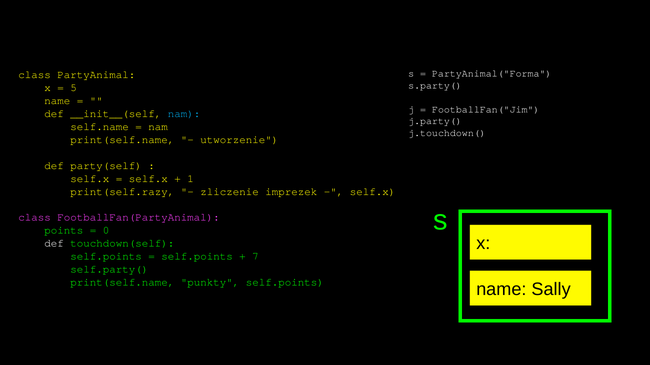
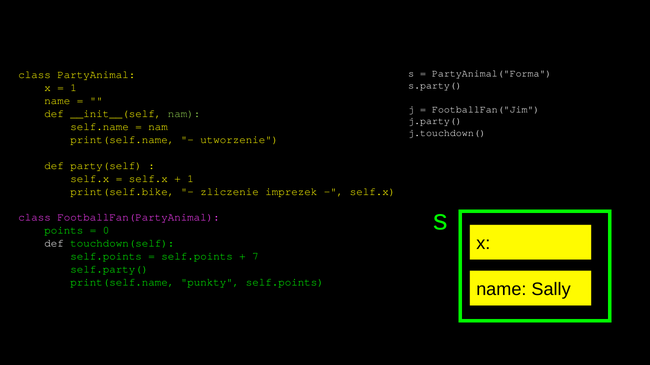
5 at (74, 88): 5 -> 1
nam at (184, 114) colour: light blue -> light green
print(self.razy: print(self.razy -> print(self.bike
